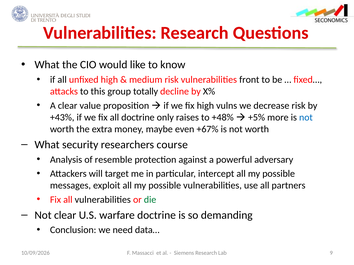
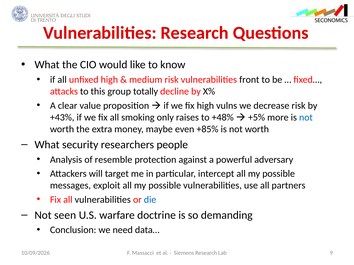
all doctrine: doctrine -> smoking
+67%: +67% -> +85%
course: course -> people
die colour: green -> blue
Not clear: clear -> seen
